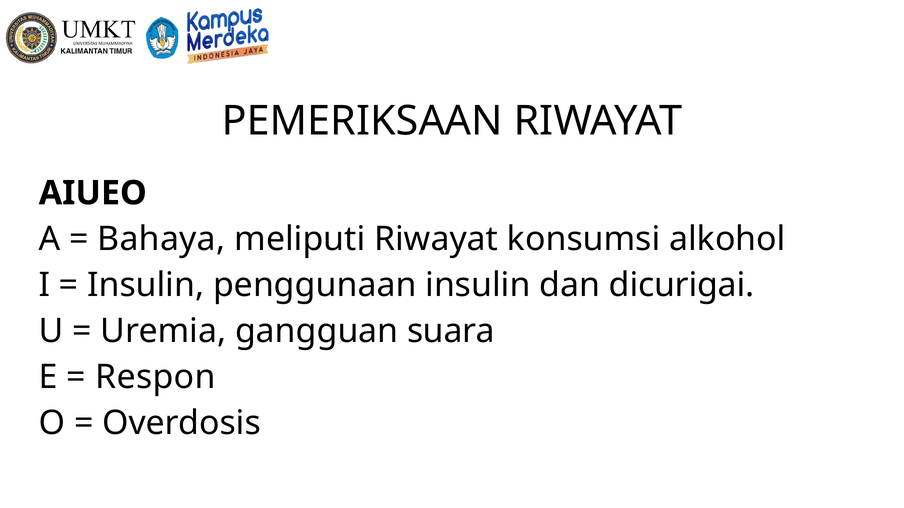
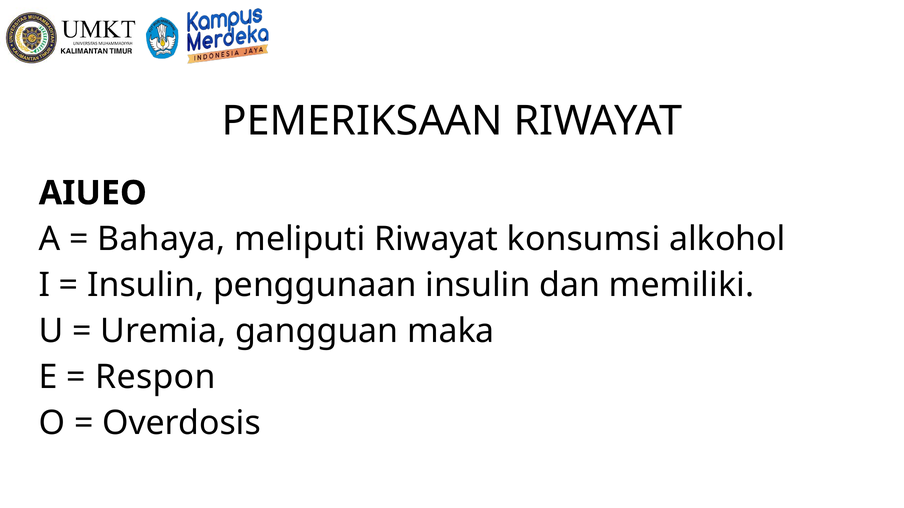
dicurigai: dicurigai -> memiliki
suara: suara -> maka
